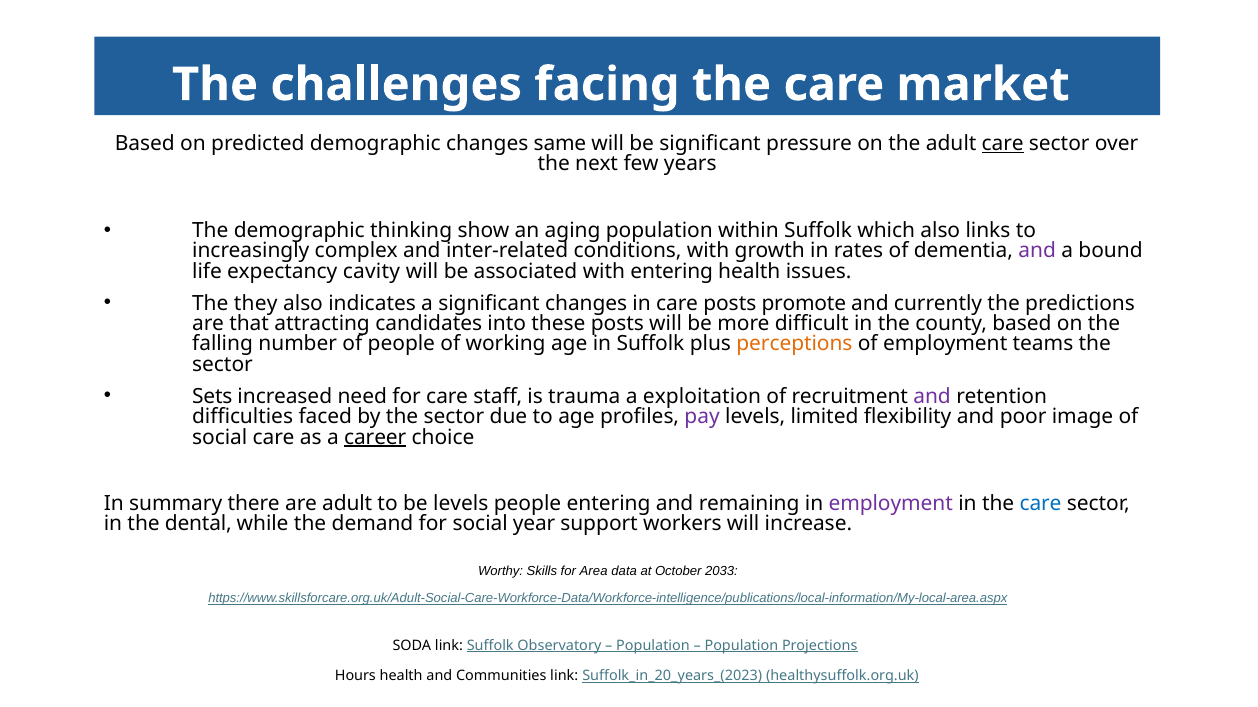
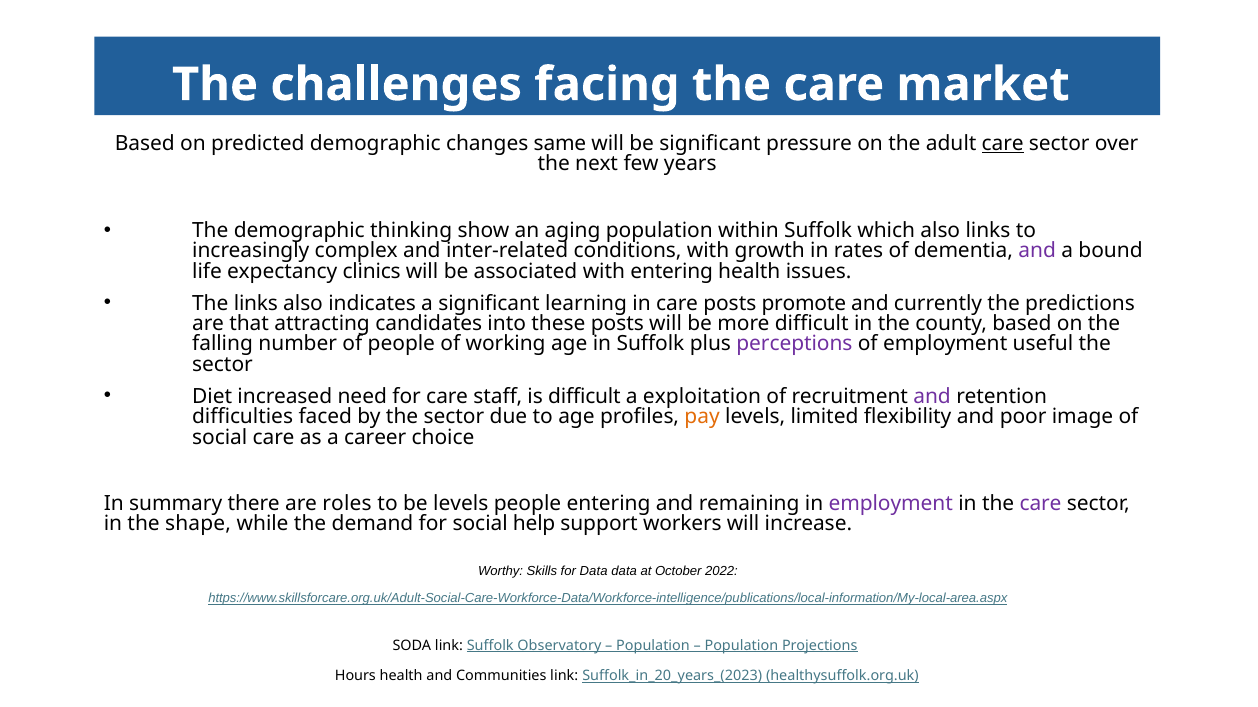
cavity: cavity -> clinics
The they: they -> links
significant changes: changes -> learning
perceptions colour: orange -> purple
teams: teams -> useful
Sets: Sets -> Diet
is trauma: trauma -> difficult
pay colour: purple -> orange
career underline: present -> none
are adult: adult -> roles
care at (1041, 504) colour: blue -> purple
dental: dental -> shape
year: year -> help
for Area: Area -> Data
2033: 2033 -> 2022
